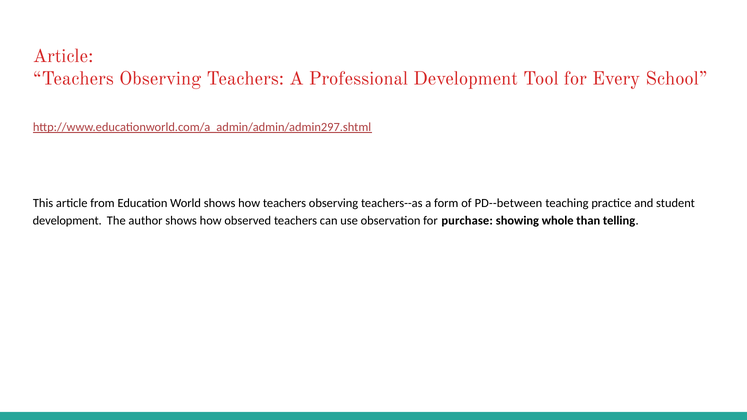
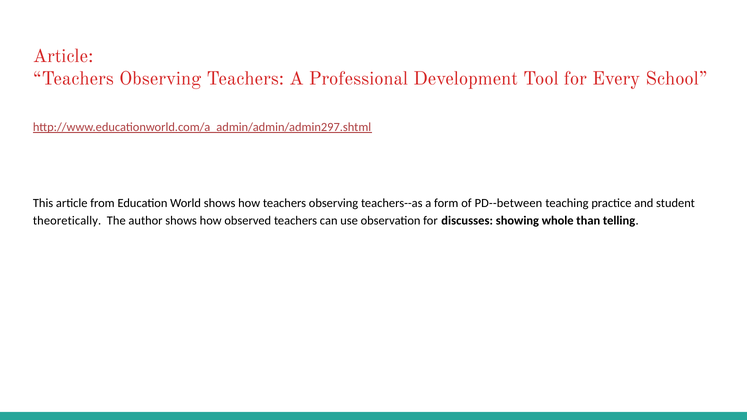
development at (67, 221): development -> theoretically
purchase: purchase -> discusses
